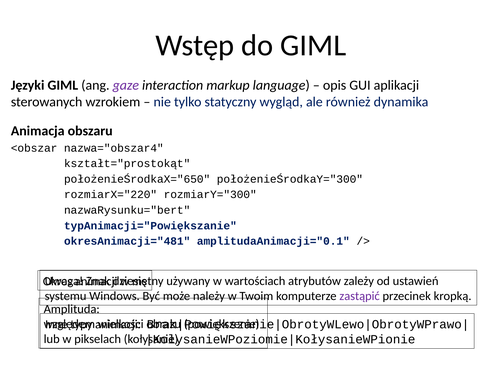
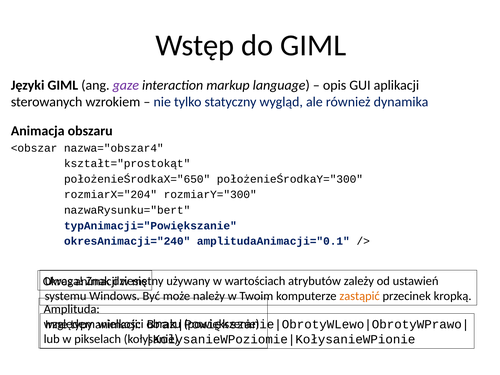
rozmiarX="220: rozmiarX="220 -> rozmiarX="204
okresAnimacji="481: okresAnimacji="481 -> okresAnimacji="240
zastąpić colour: purple -> orange
